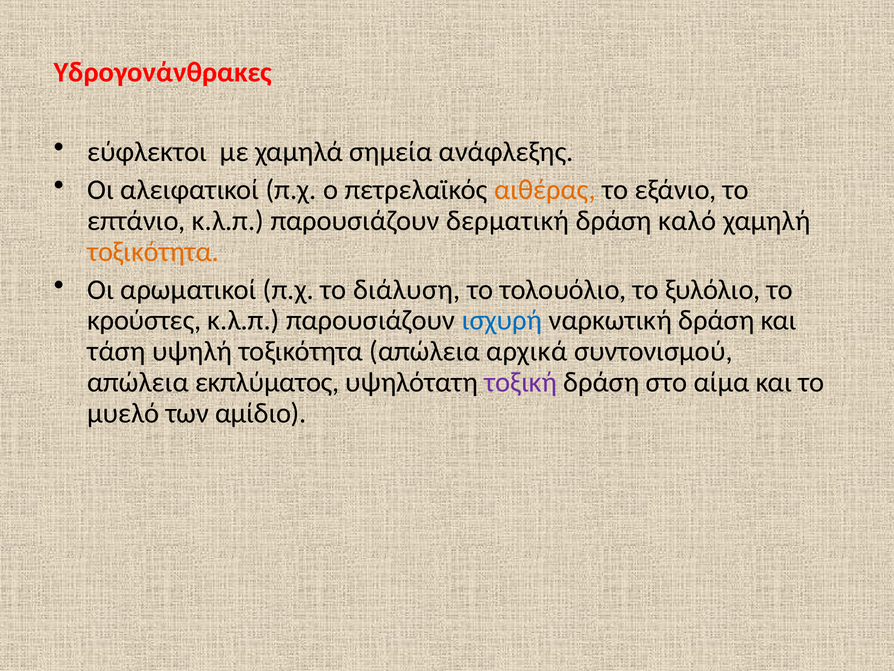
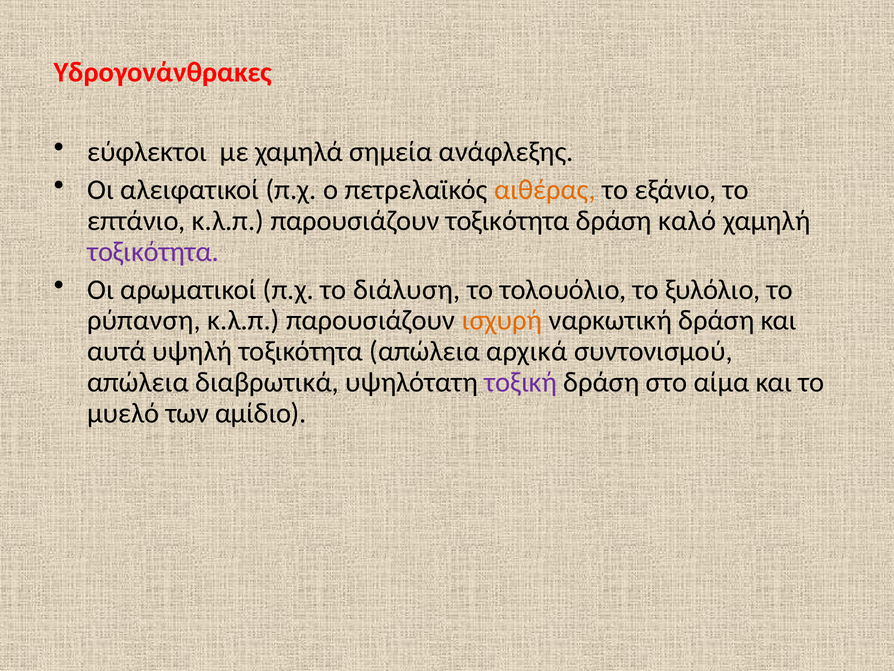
παρουσιάζουν δερματική: δερματική -> τοξικότητα
τοξικότητα at (153, 251) colour: orange -> purple
κρούστες: κρούστες -> ρύπανση
ισχυρή colour: blue -> orange
τάση: τάση -> αυτά
εκπλύματος: εκπλύματος -> διαβρωτικά
